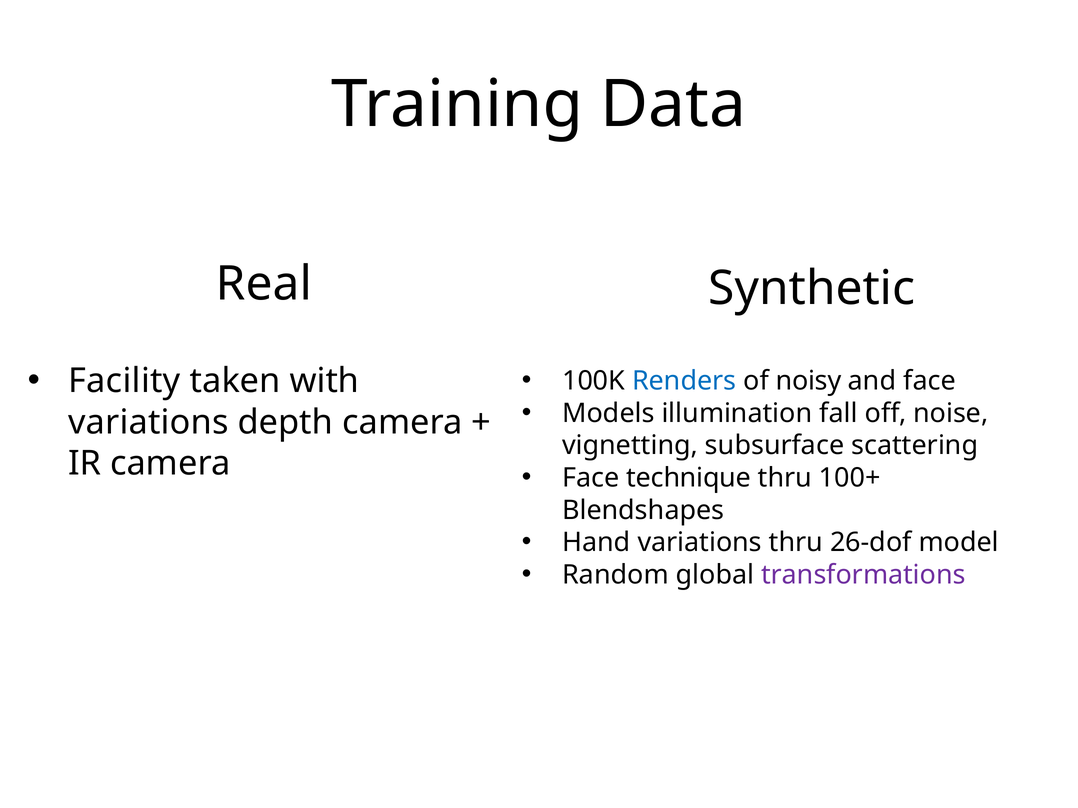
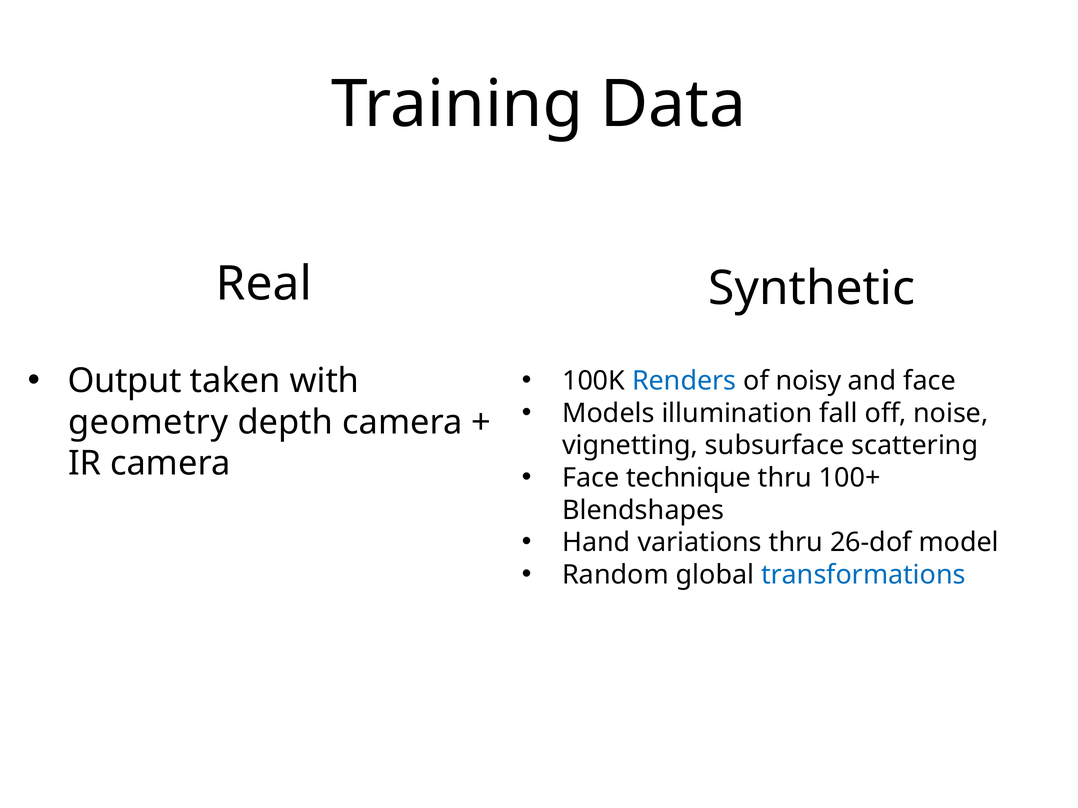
Facility: Facility -> Output
variations at (148, 423): variations -> geometry
transformations colour: purple -> blue
